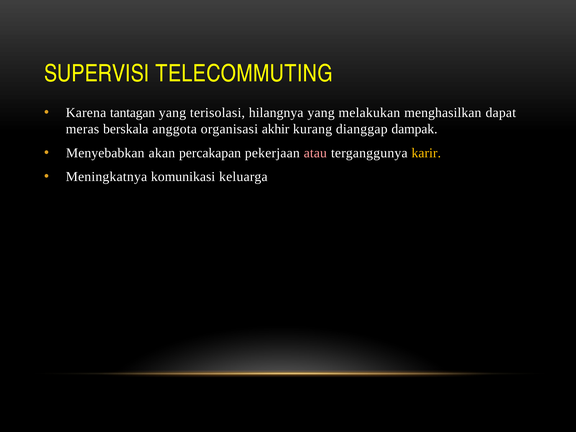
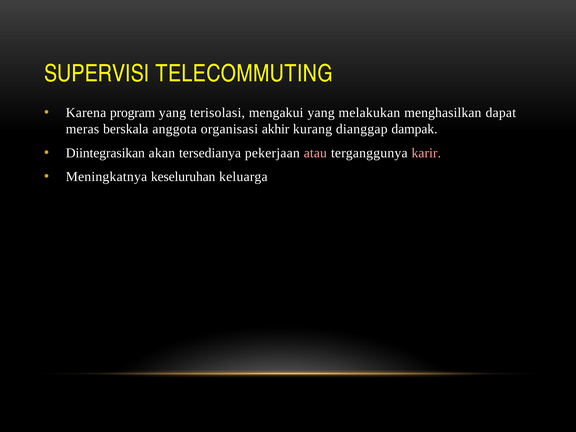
tantagan: tantagan -> program
hilangnya: hilangnya -> mengakui
Menyebabkan: Menyebabkan -> Diintegrasikan
percakapan: percakapan -> tersedianya
karir colour: yellow -> pink
komunikasi: komunikasi -> keseluruhan
